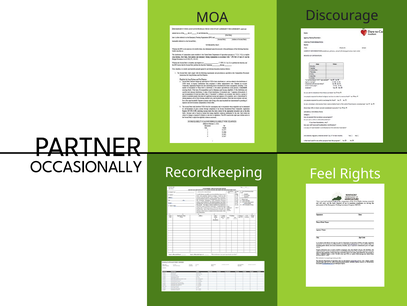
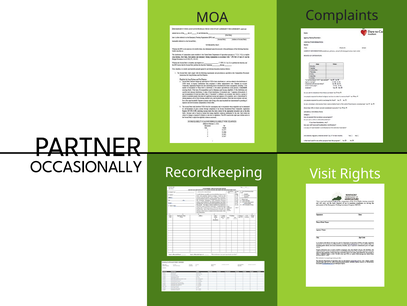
Discourage: Discourage -> Complaints
Feel: Feel -> Visit
